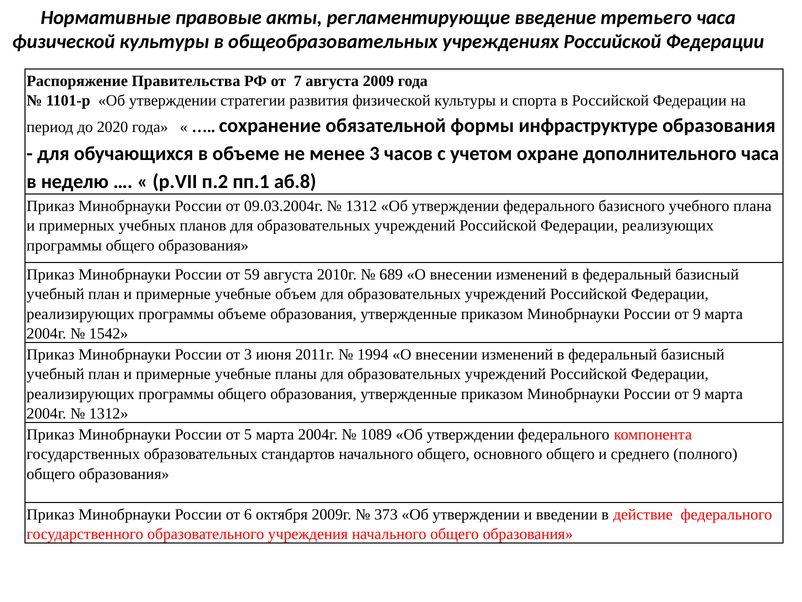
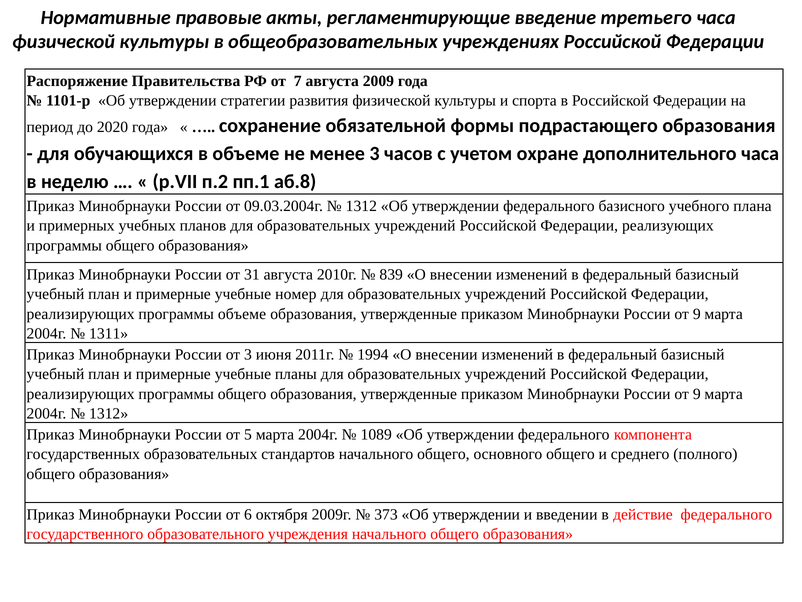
инфраструктуре: инфраструктуре -> подрастающего
59: 59 -> 31
689: 689 -> 839
объем: объем -> номер
1542: 1542 -> 1311
